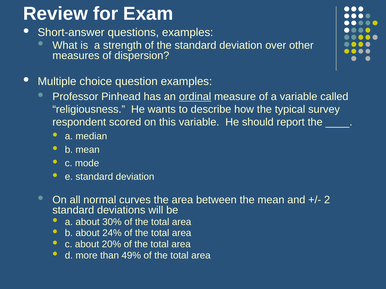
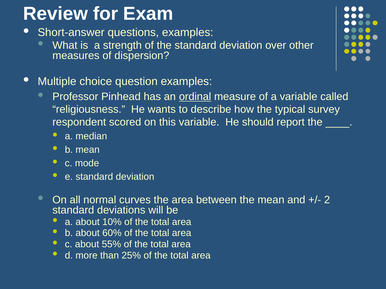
30%: 30% -> 10%
24%: 24% -> 60%
20%: 20% -> 55%
49%: 49% -> 25%
